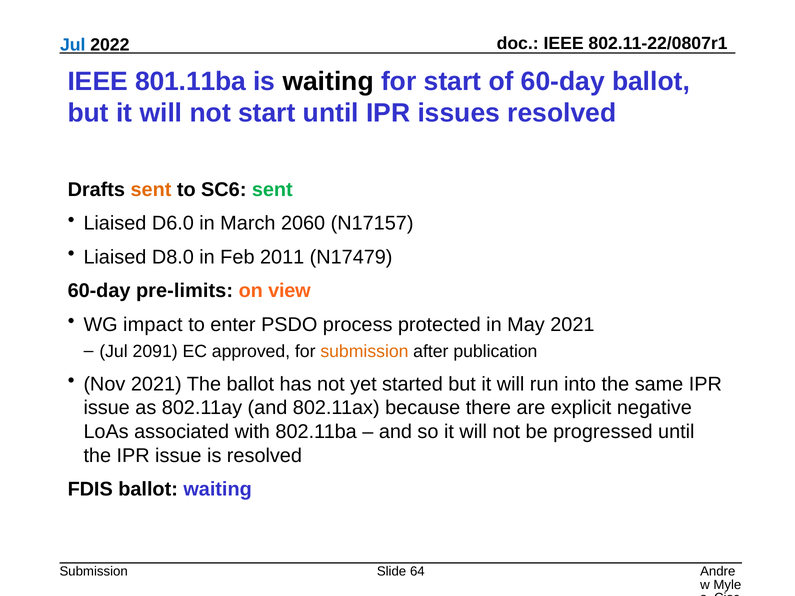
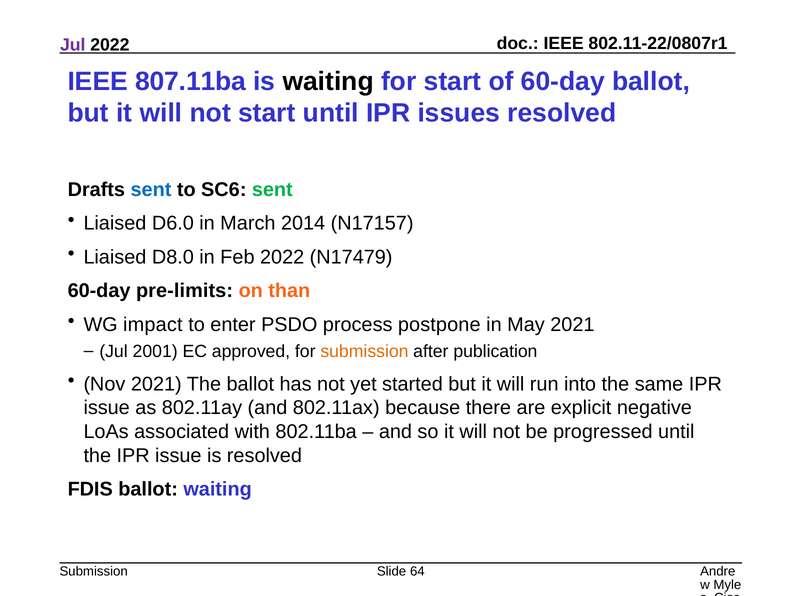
Jul at (73, 45) colour: blue -> purple
801.11ba: 801.11ba -> 807.11ba
sent at (151, 190) colour: orange -> blue
2060: 2060 -> 2014
Feb 2011: 2011 -> 2022
view: view -> than
protected: protected -> postpone
2091: 2091 -> 2001
